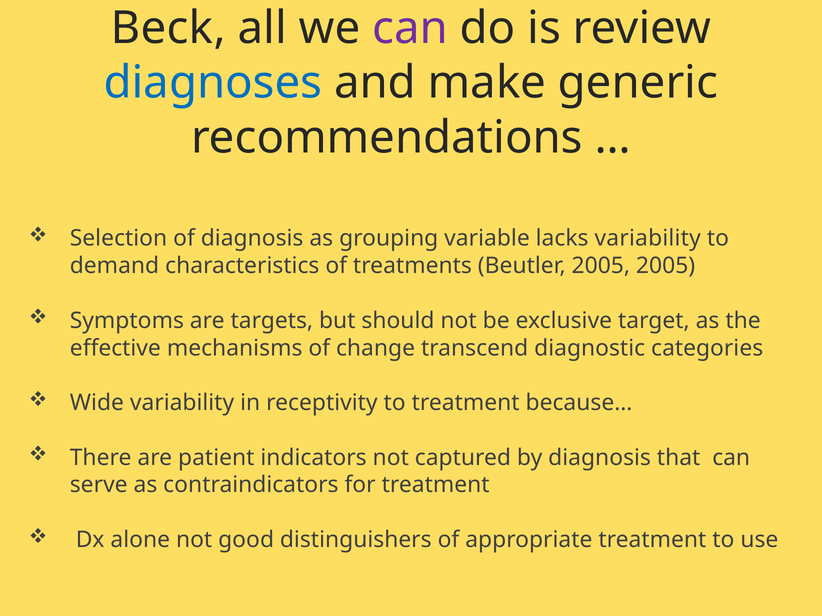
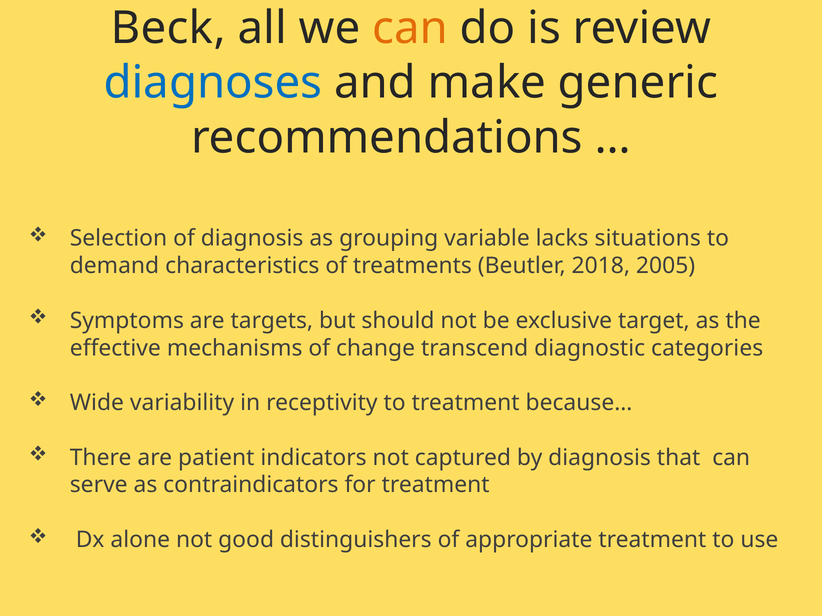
can at (410, 28) colour: purple -> orange
lacks variability: variability -> situations
Beutler 2005: 2005 -> 2018
